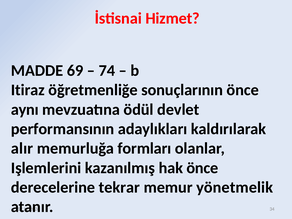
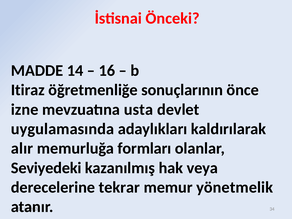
Hizmet: Hizmet -> Önceki
69: 69 -> 14
74: 74 -> 16
aynı: aynı -> izne
ödül: ödül -> usta
performansının: performansının -> uygulamasında
Işlemlerini: Işlemlerini -> Seviyedeki
hak önce: önce -> veya
